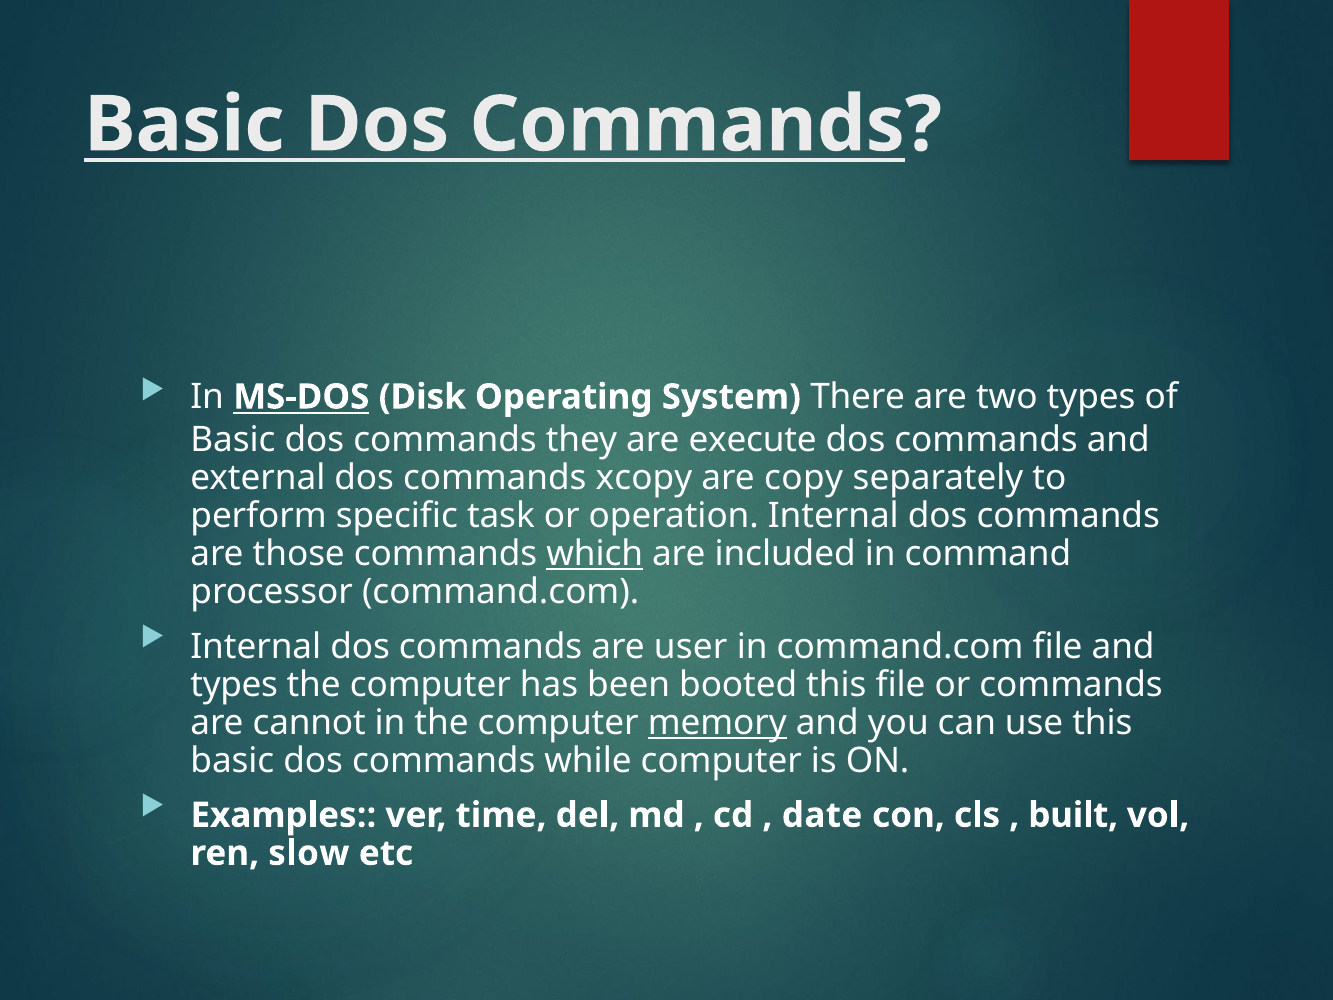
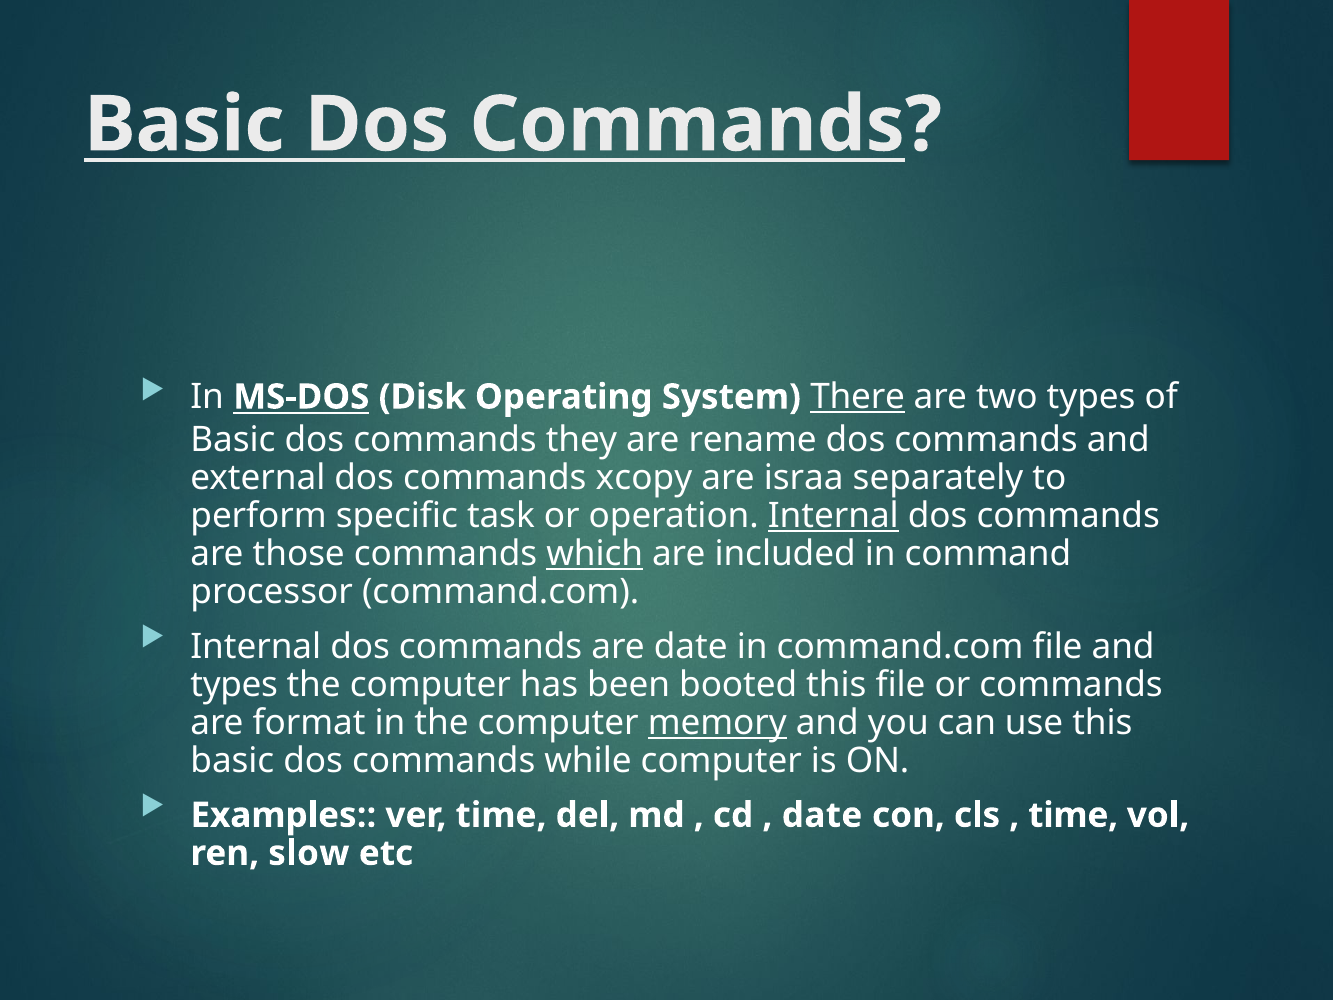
There underline: none -> present
execute: execute -> rename
copy: copy -> israa
Internal at (833, 516) underline: none -> present
are user: user -> date
cannot: cannot -> format
built at (1073, 815): built -> time
